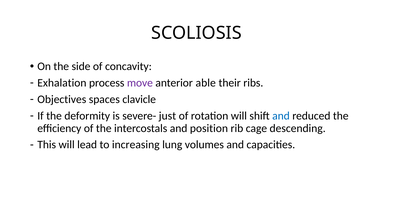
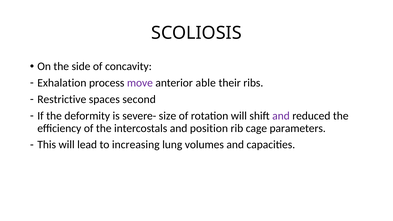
Objectives: Objectives -> Restrictive
clavicle: clavicle -> second
just: just -> size
and at (281, 116) colour: blue -> purple
descending: descending -> parameters
